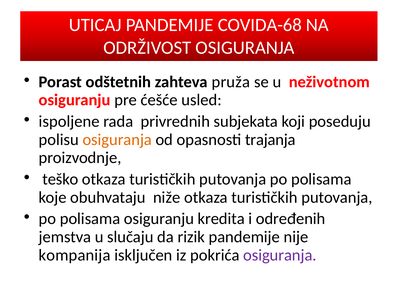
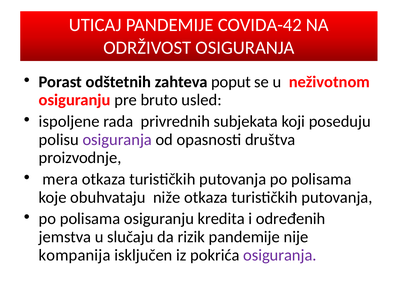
COVIDA-68: COVIDA-68 -> COVIDA-42
pruža: pruža -> poput
ćešće: ćešće -> bruto
osiguranja at (117, 139) colour: orange -> purple
trajanja: trajanja -> društva
teško: teško -> mera
